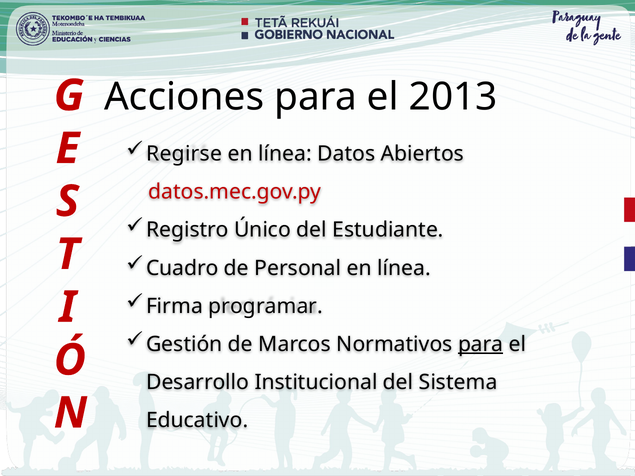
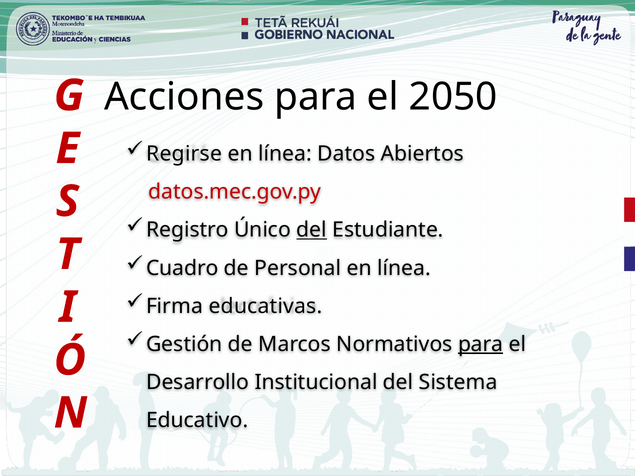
2013: 2013 -> 2050
del at (312, 230) underline: none -> present
programar: programar -> educativas
